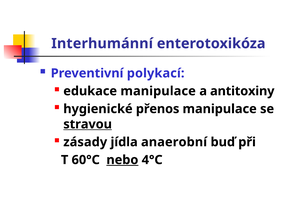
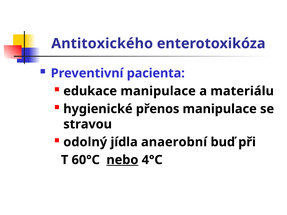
Interhumánní: Interhumánní -> Antitoxického
polykací: polykací -> pacienta
antitoxiny: antitoxiny -> materiálu
stravou underline: present -> none
zásady: zásady -> odolný
